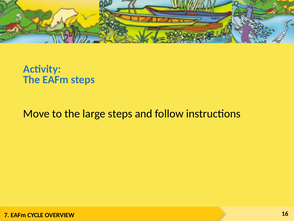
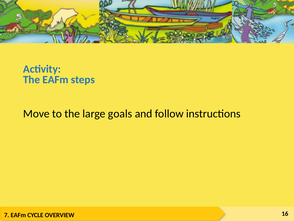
large steps: steps -> goals
